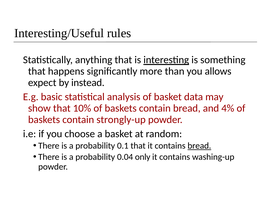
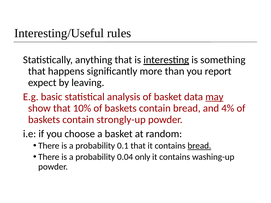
allows: allows -> report
instead: instead -> leaving
may underline: none -> present
